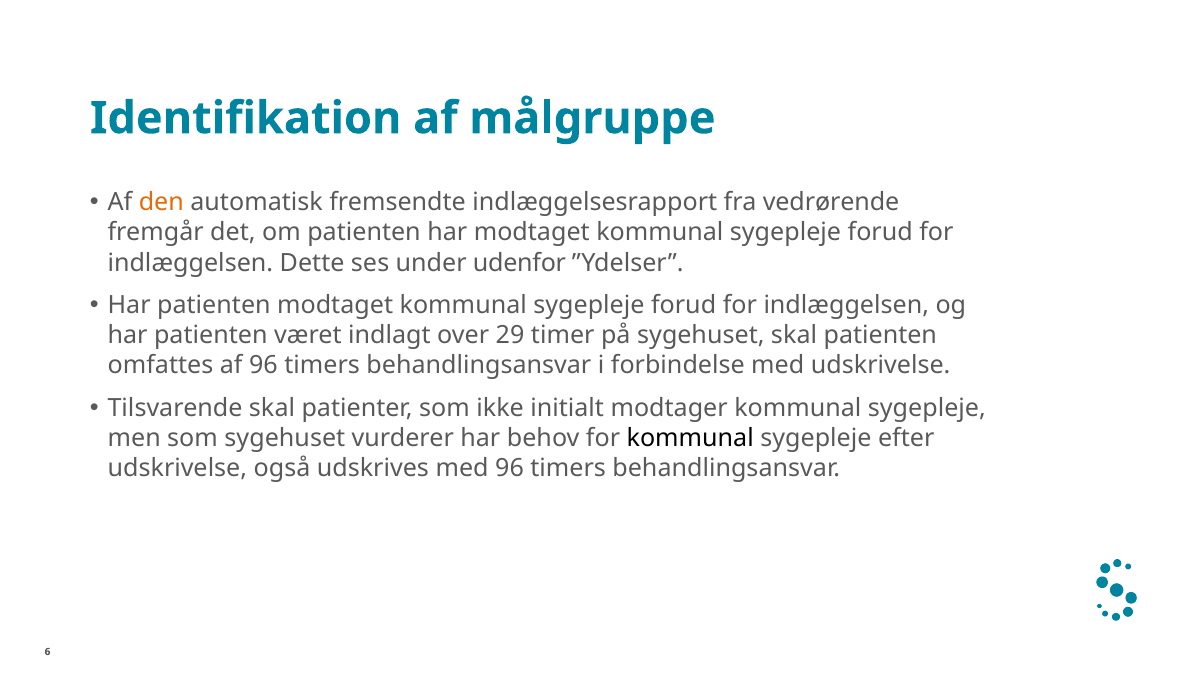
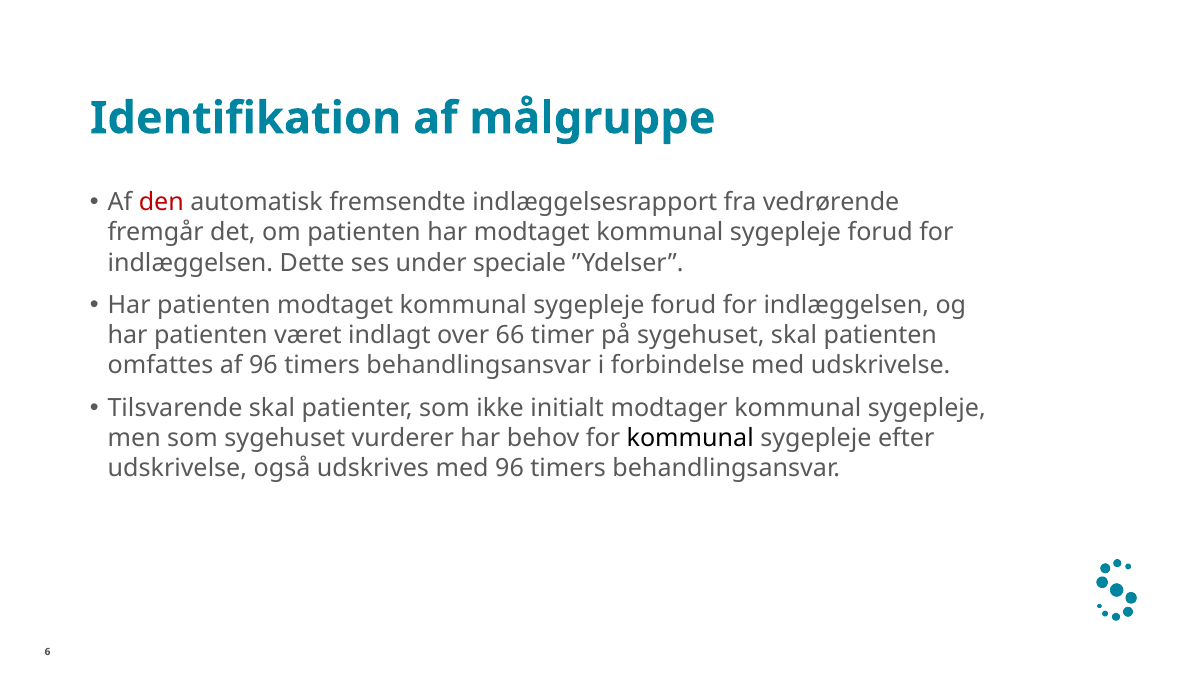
den colour: orange -> red
udenfor: udenfor -> speciale
29: 29 -> 66
